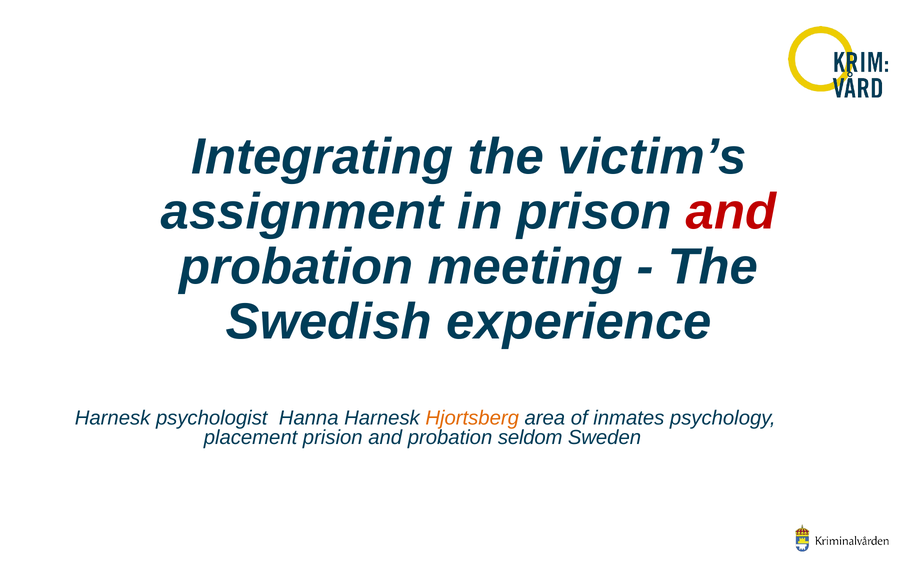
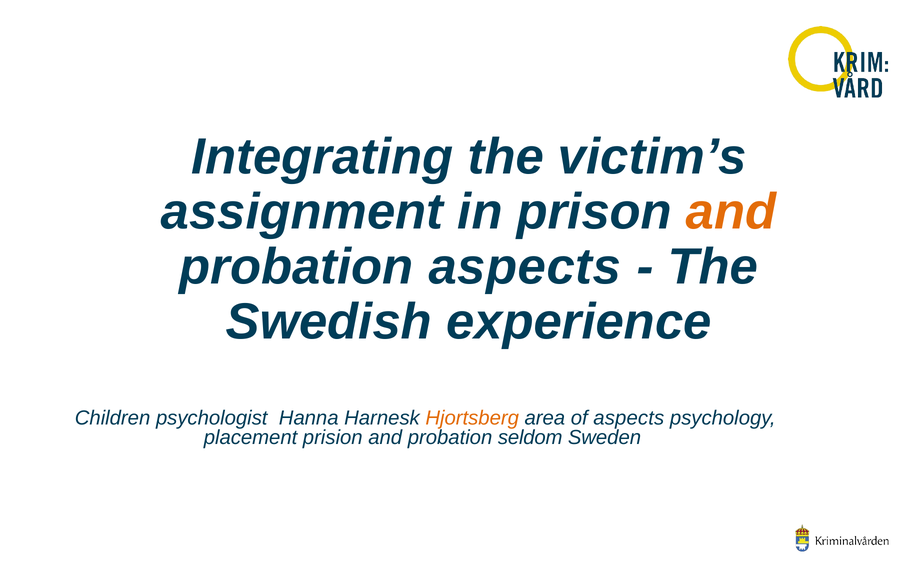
and at (731, 212) colour: red -> orange
probation meeting: meeting -> aspects
Harnesk at (113, 418): Harnesk -> Children
of inmates: inmates -> aspects
